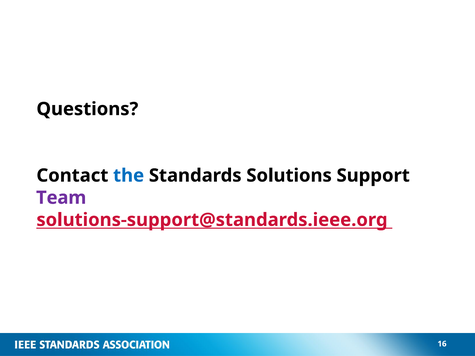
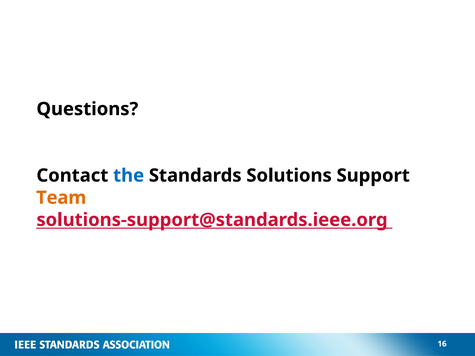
Team colour: purple -> orange
